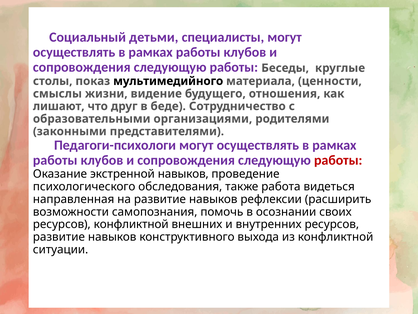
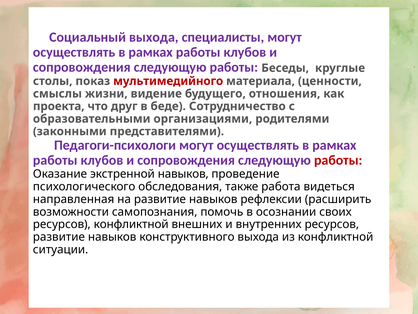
Социальный детьми: детьми -> выхода
мультимедийного colour: black -> red
лишают: лишают -> проекта
